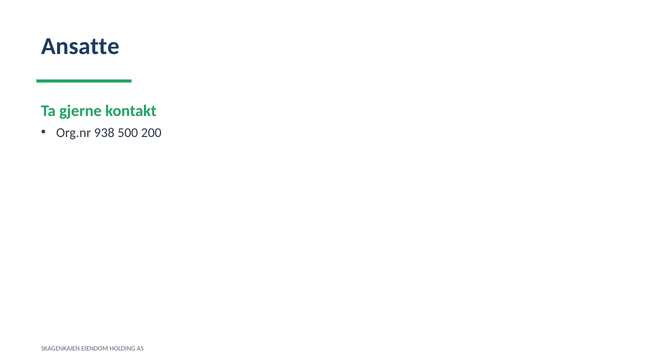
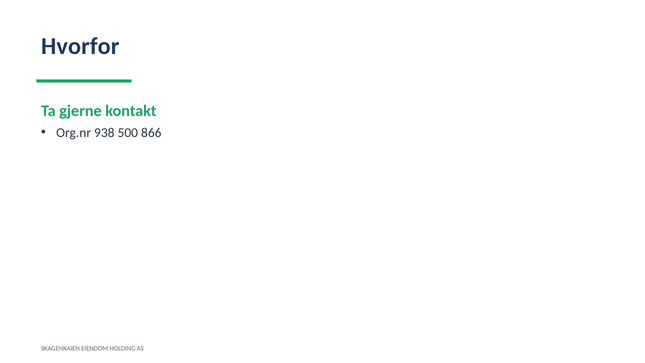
Ansatte: Ansatte -> Hvorfor
200: 200 -> 866
